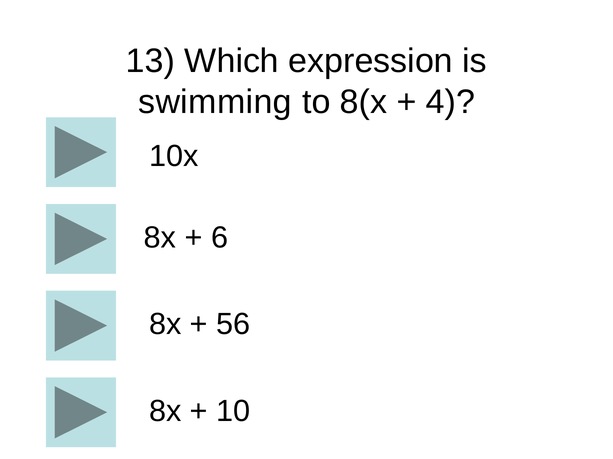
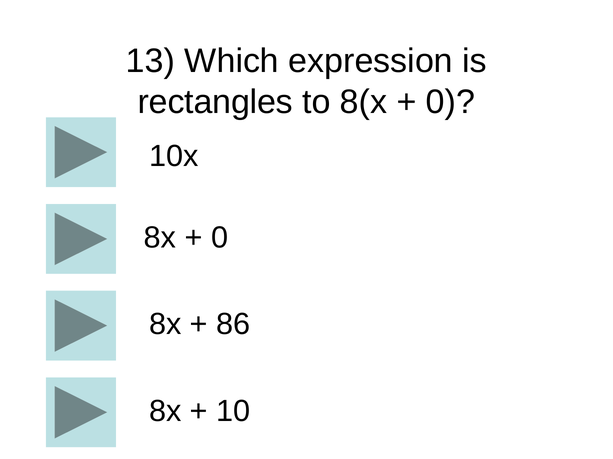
swimming: swimming -> rectangles
4 at (451, 102): 4 -> 0
6 at (220, 238): 6 -> 0
56: 56 -> 86
